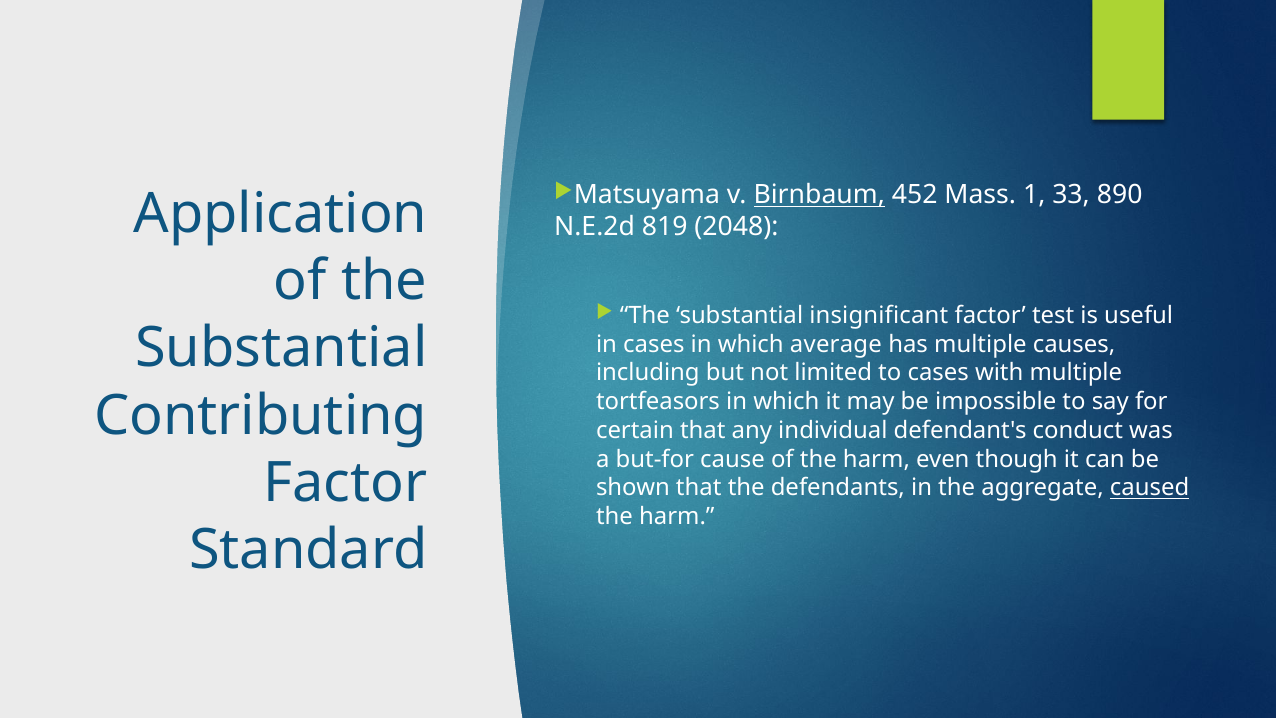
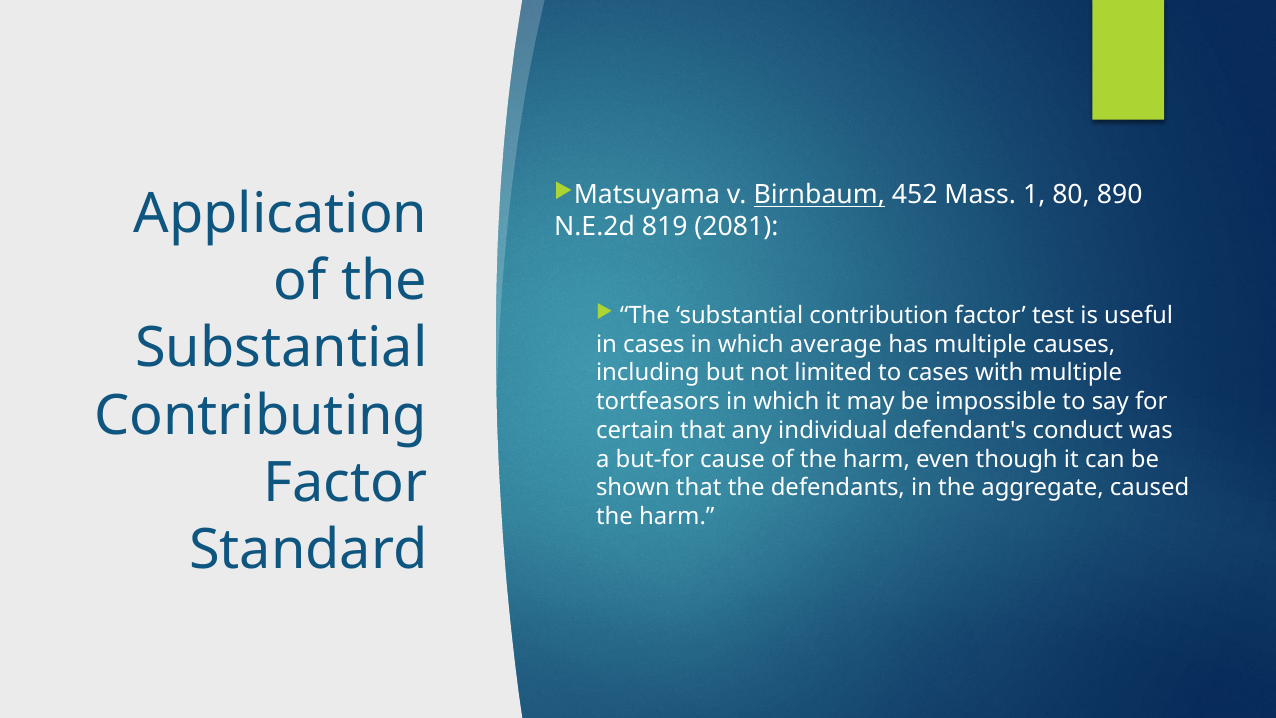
33: 33 -> 80
2048: 2048 -> 2081
insignificant: insignificant -> contribution
caused underline: present -> none
